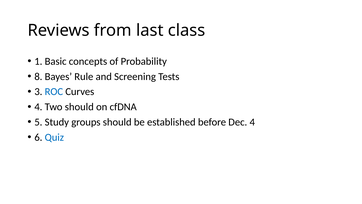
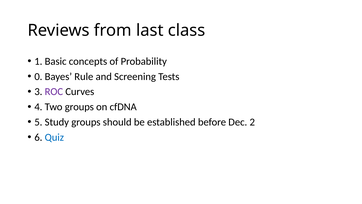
8: 8 -> 0
ROC colour: blue -> purple
Two should: should -> groups
Dec 4: 4 -> 2
